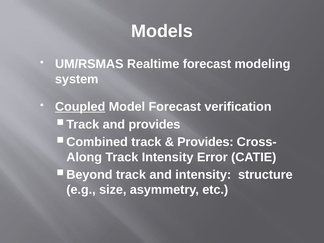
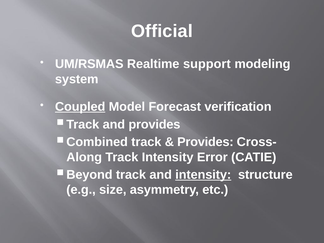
Models: Models -> Official
Realtime forecast: forecast -> support
intensity at (203, 175) underline: none -> present
